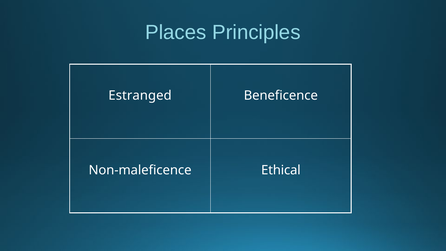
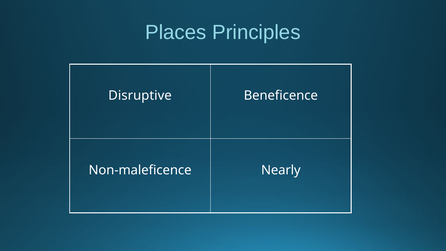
Estranged: Estranged -> Disruptive
Ethical: Ethical -> Nearly
